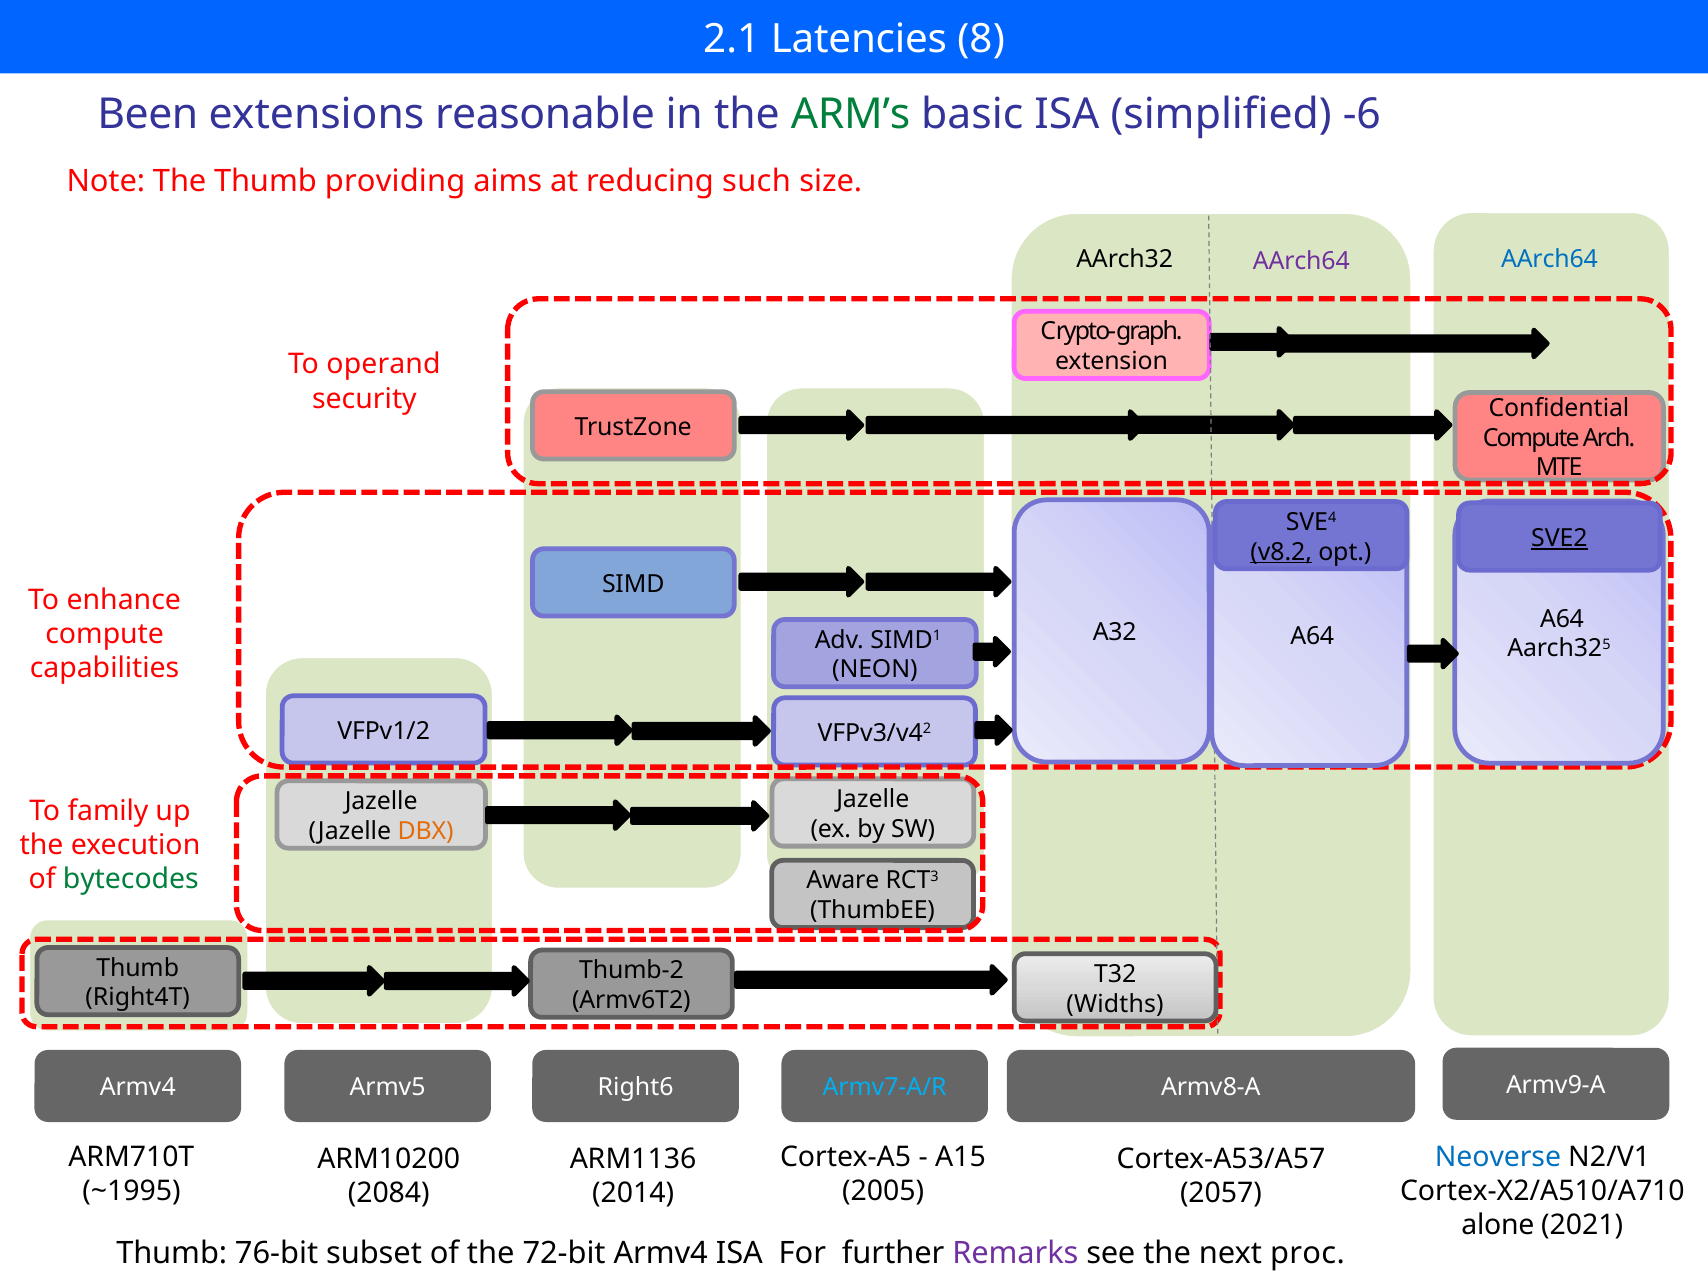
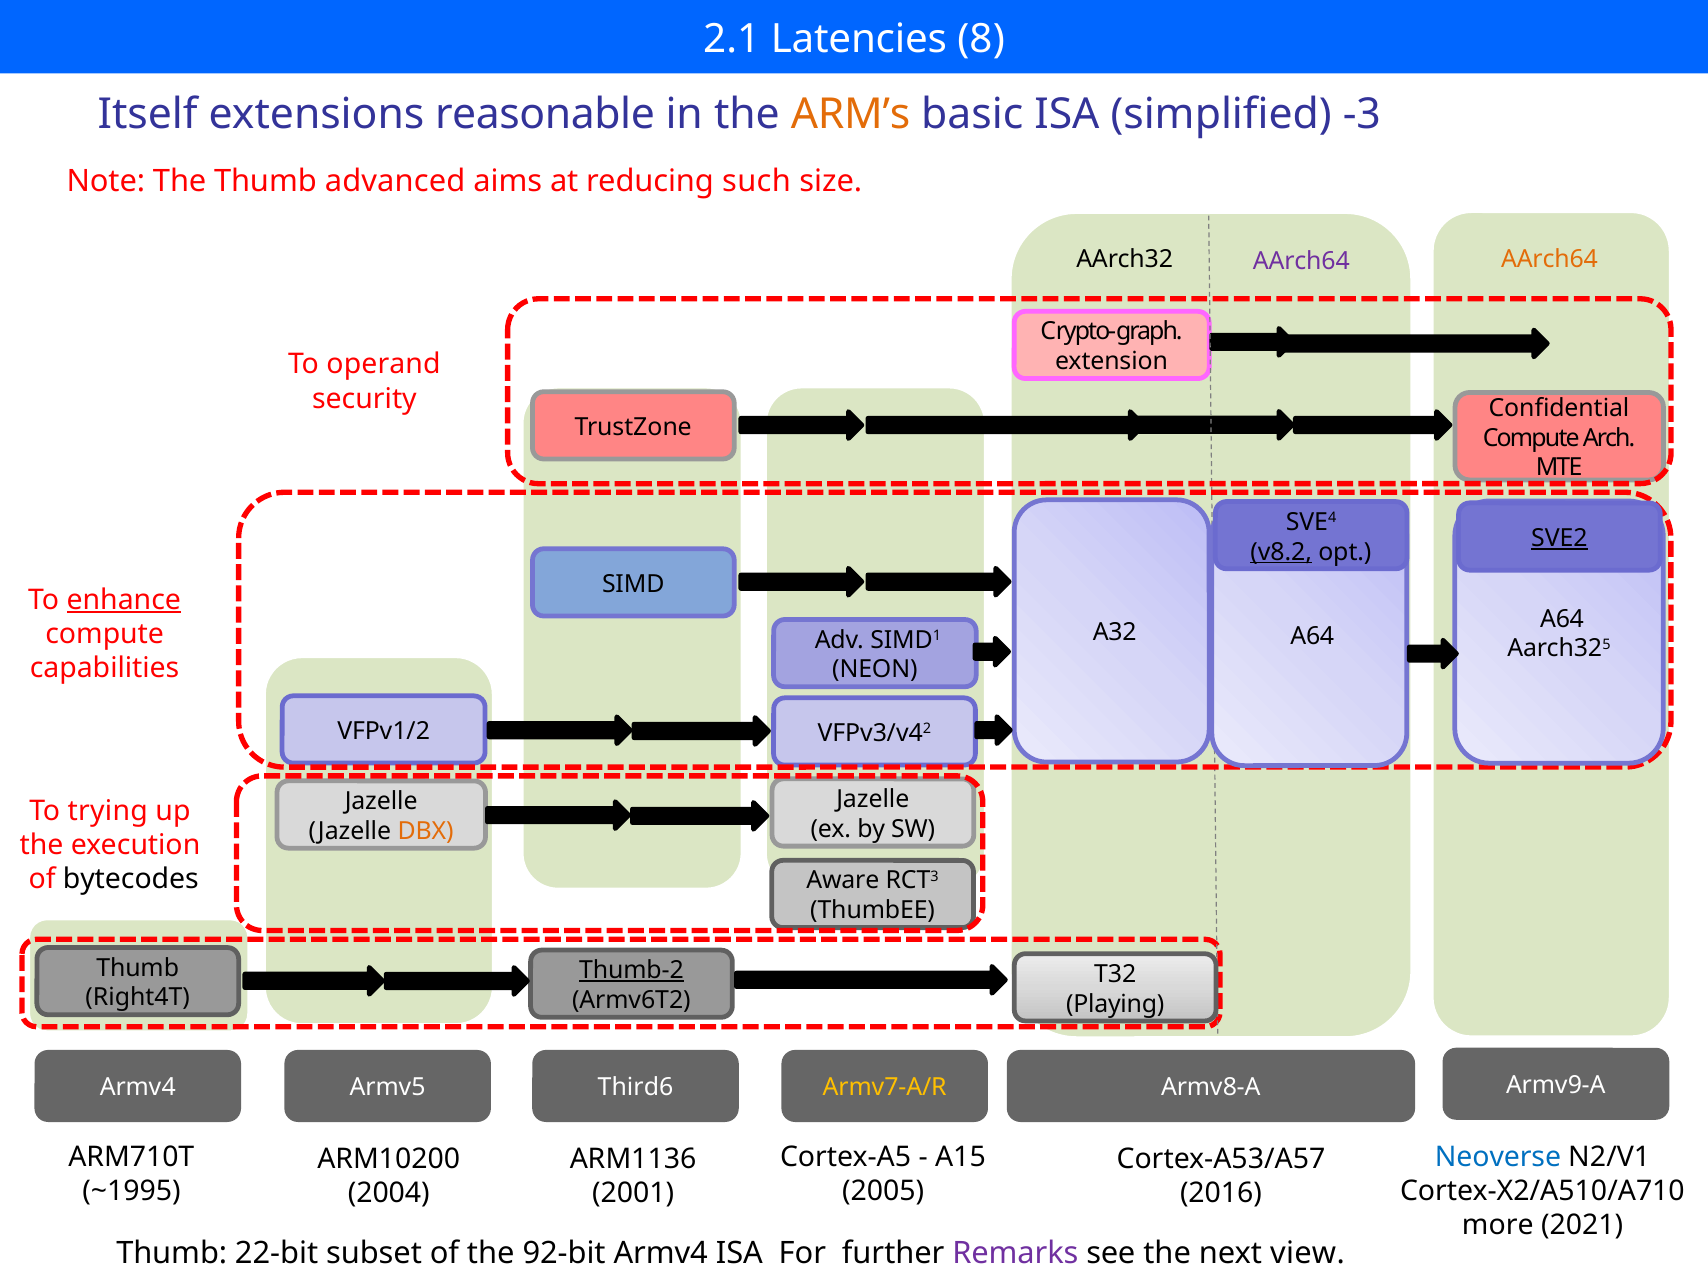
Been: Been -> Itself
ARM’s colour: green -> orange
-6: -6 -> -3
providing: providing -> advanced
AArch64 at (1549, 259) colour: blue -> orange
enhance underline: none -> present
family: family -> trying
bytecodes colour: green -> black
Thumb-2 underline: none -> present
Widths: Widths -> Playing
Right6: Right6 -> Third6
Armv7-A/R colour: light blue -> yellow
2084: 2084 -> 2004
2014: 2014 -> 2001
2057: 2057 -> 2016
alone: alone -> more
76-bit: 76-bit -> 22-bit
72-bit: 72-bit -> 92-bit
proc: proc -> view
